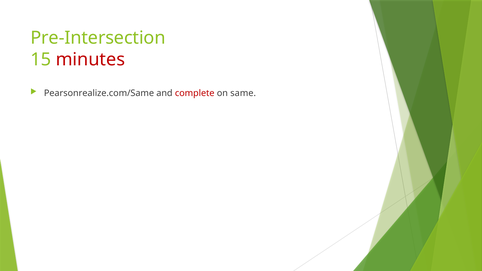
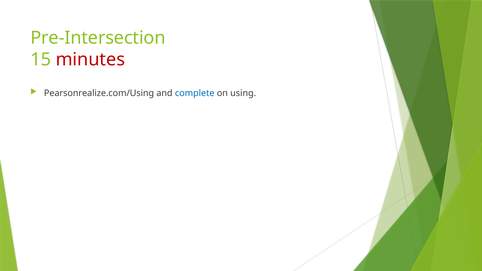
Pearsonrealize.com/Same: Pearsonrealize.com/Same -> Pearsonrealize.com/Using
complete colour: red -> blue
same: same -> using
